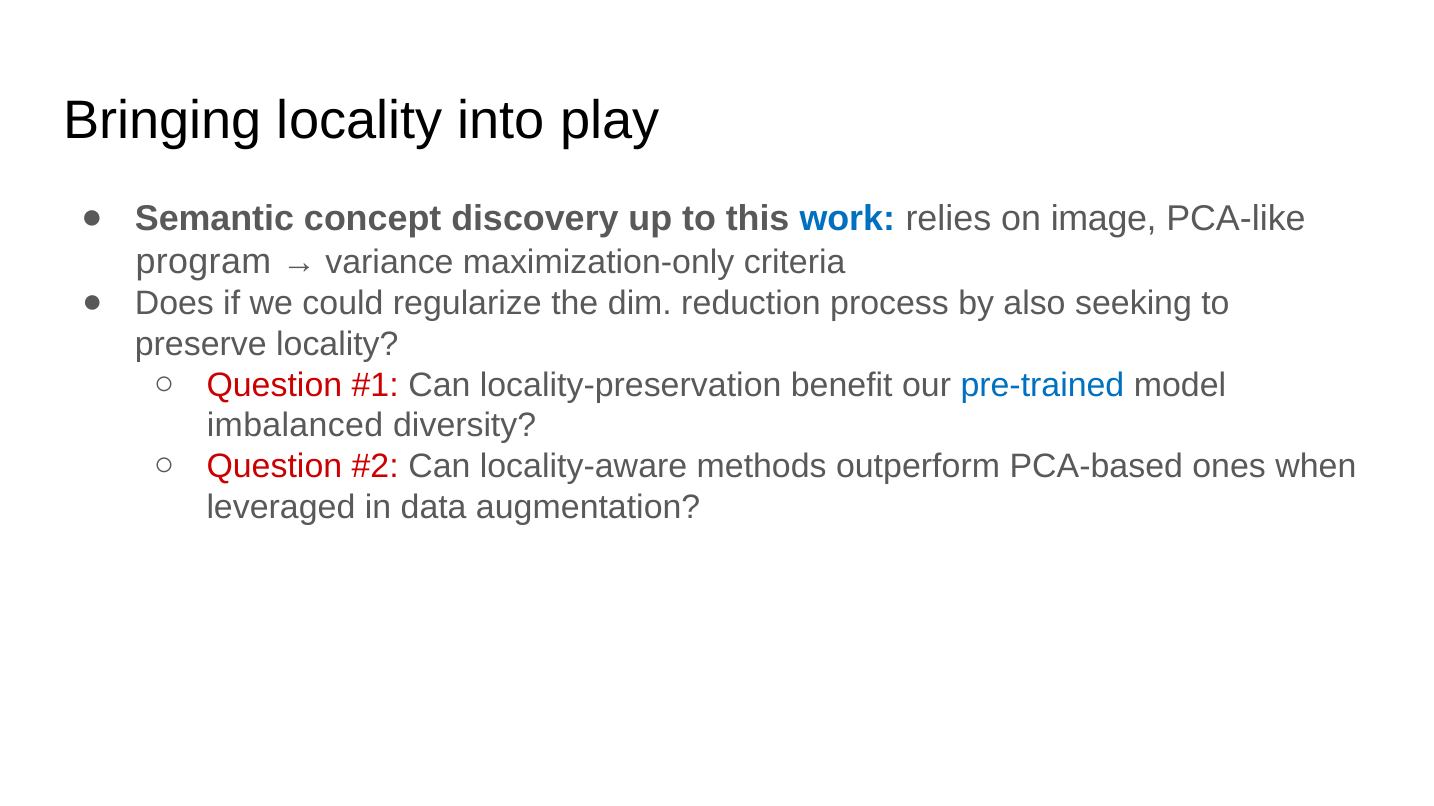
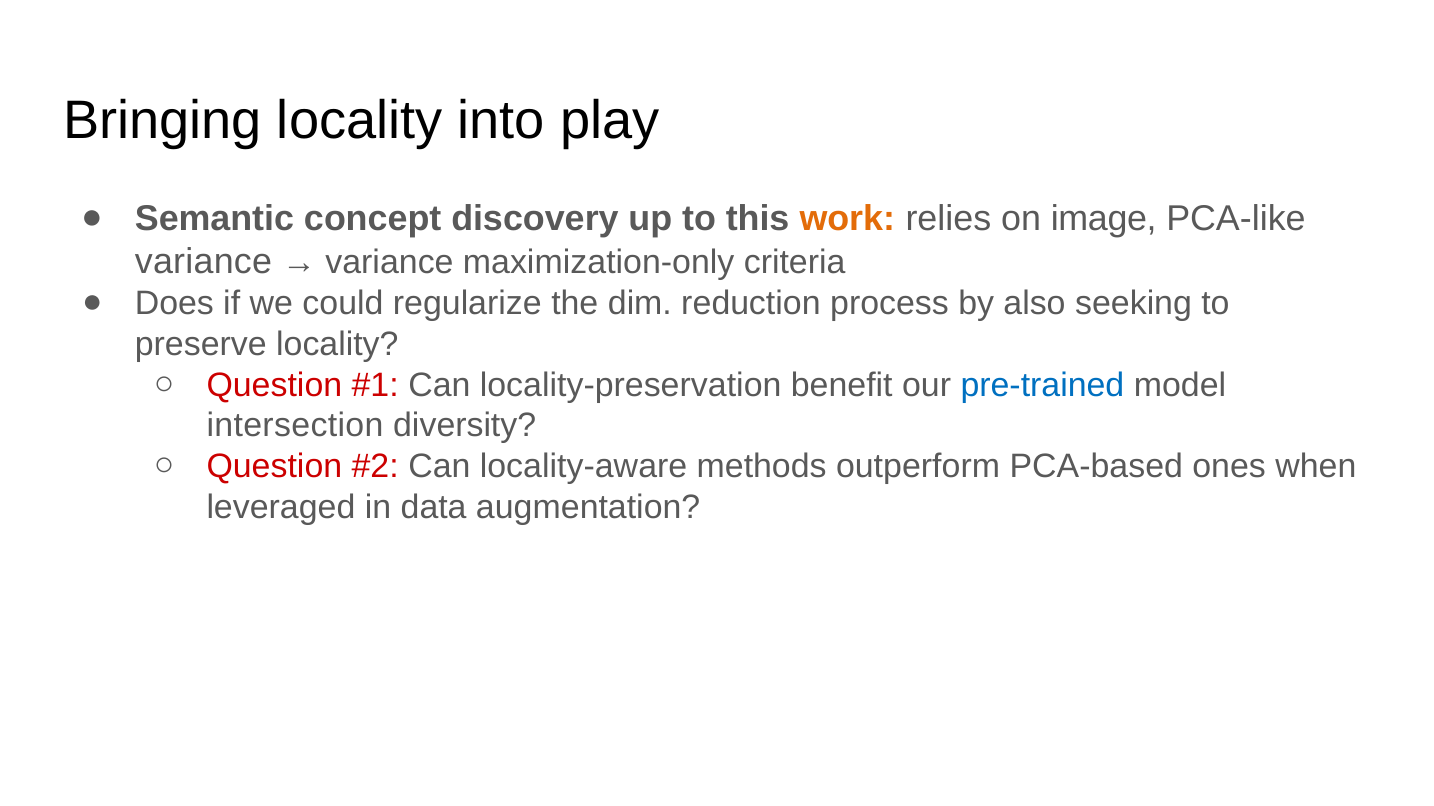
work colour: blue -> orange
program at (203, 262): program -> variance
imbalanced: imbalanced -> intersection
